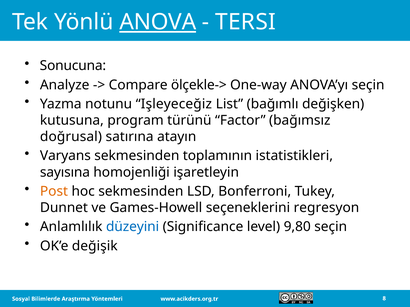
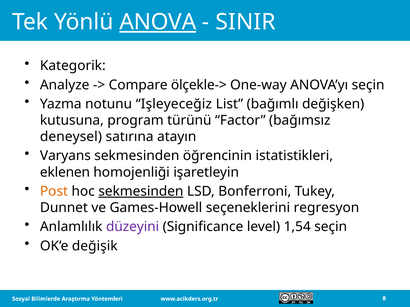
TERSI: TERSI -> SINIR
Sonucuna: Sonucuna -> Kategorik
doğrusal: doğrusal -> deneysel
toplamının: toplamının -> öğrencinin
sayısına: sayısına -> eklenen
sekmesinden at (141, 192) underline: none -> present
düzeyini colour: blue -> purple
9,80: 9,80 -> 1,54
